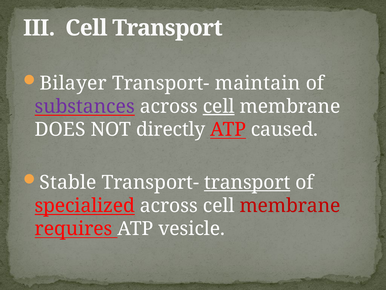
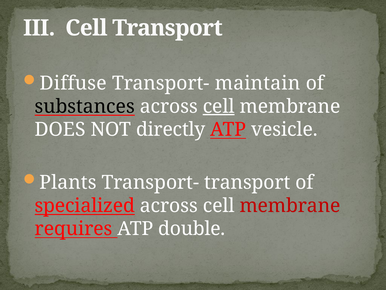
Bilayer: Bilayer -> Diffuse
substances colour: purple -> black
caused: caused -> vesicle
Stable: Stable -> Plants
transport at (247, 182) underline: present -> none
vesicle: vesicle -> double
